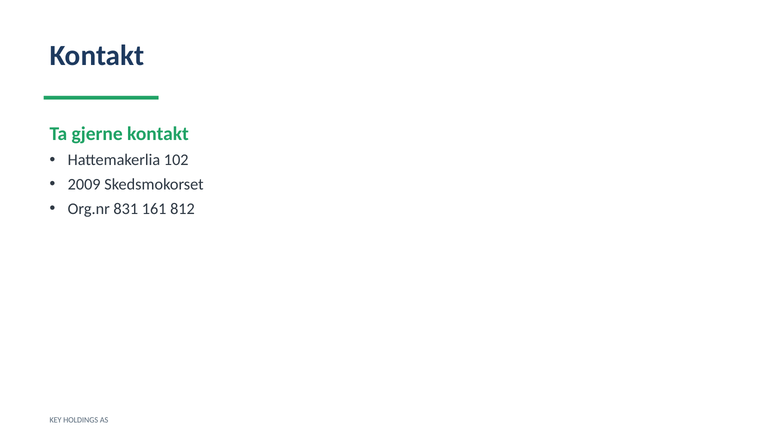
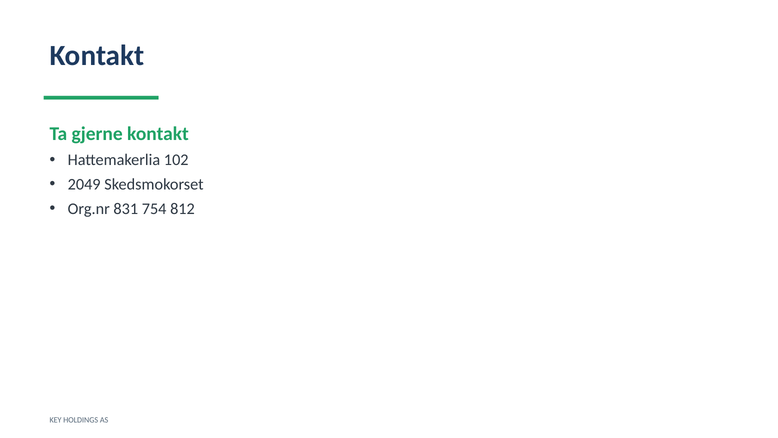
2009: 2009 -> 2049
161: 161 -> 754
